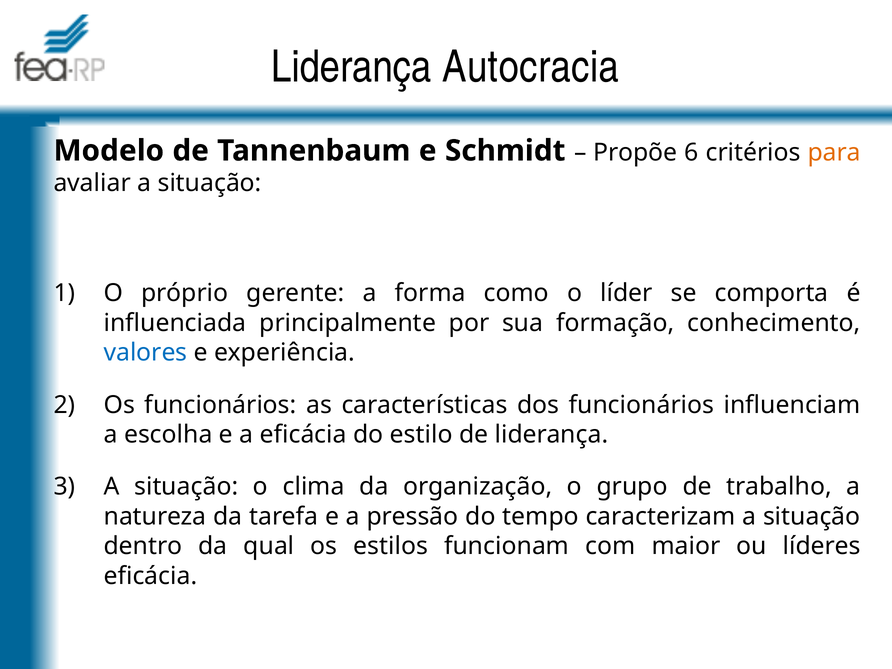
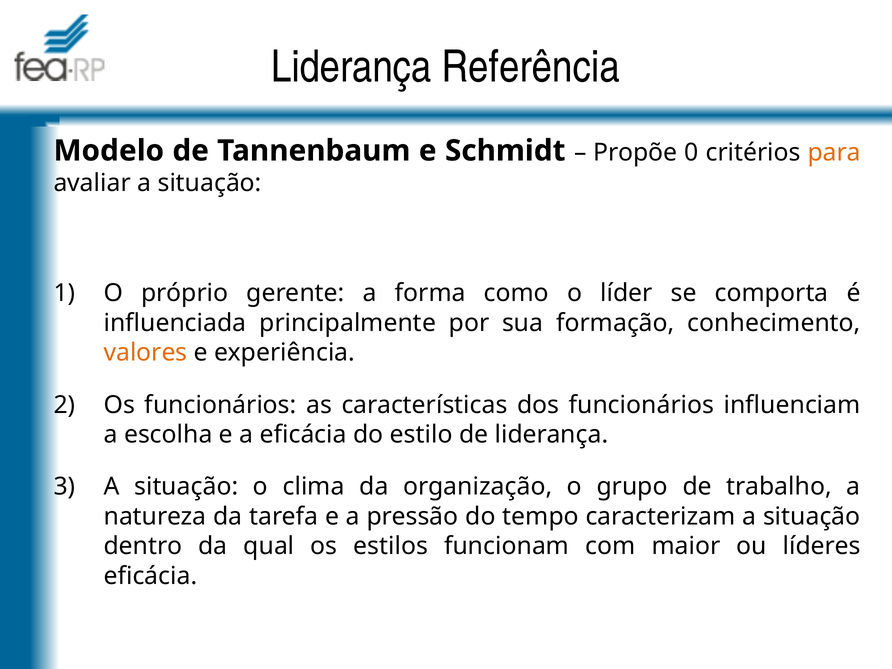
Autocracia: Autocracia -> Referência
6: 6 -> 0
valores colour: blue -> orange
